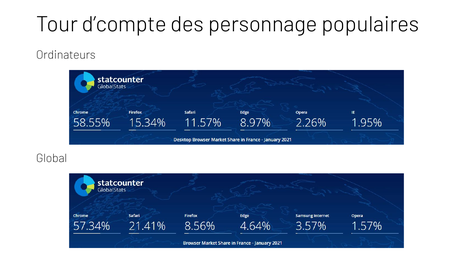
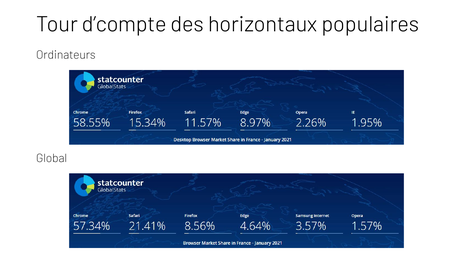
personnage: personnage -> horizontaux
